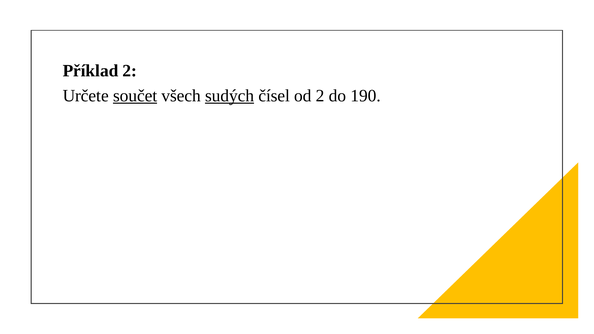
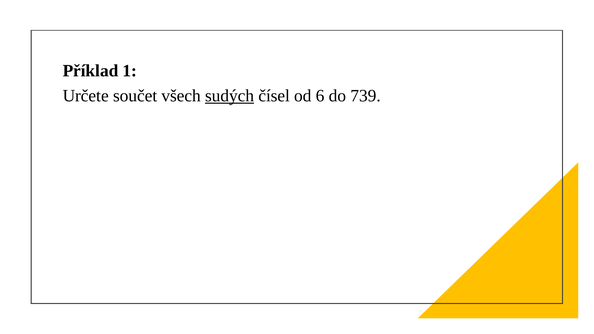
Příklad 2: 2 -> 1
součet underline: present -> none
od 2: 2 -> 6
190: 190 -> 739
